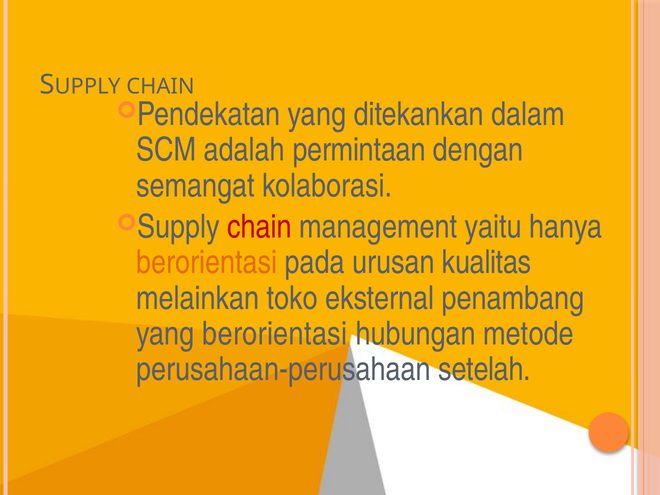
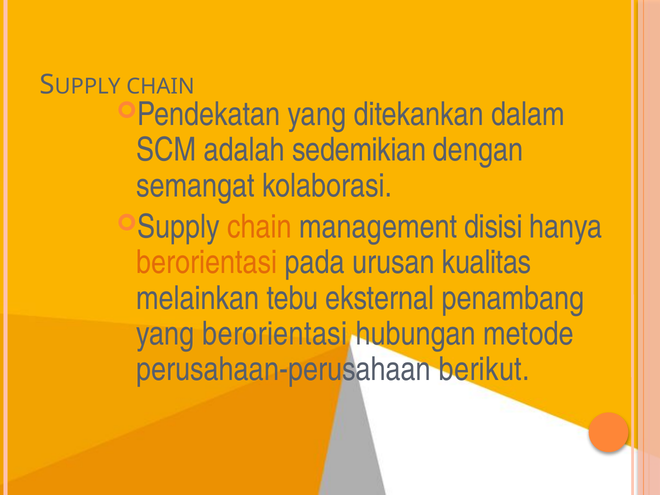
permintaan: permintaan -> sedemikian
chain at (259, 227) colour: red -> orange
yaitu: yaitu -> disisi
toko: toko -> tebu
setelah: setelah -> berikut
